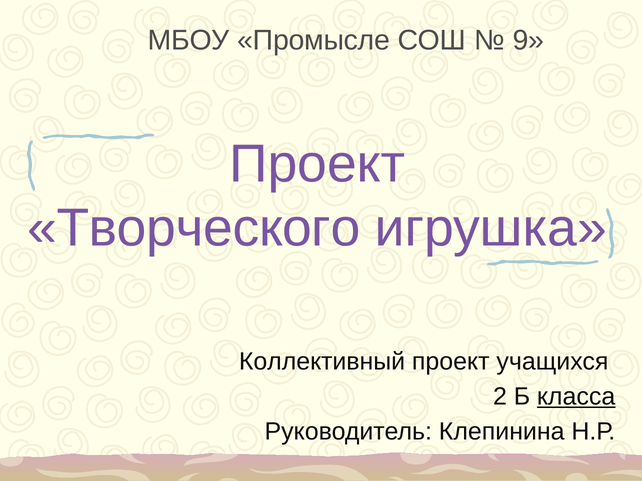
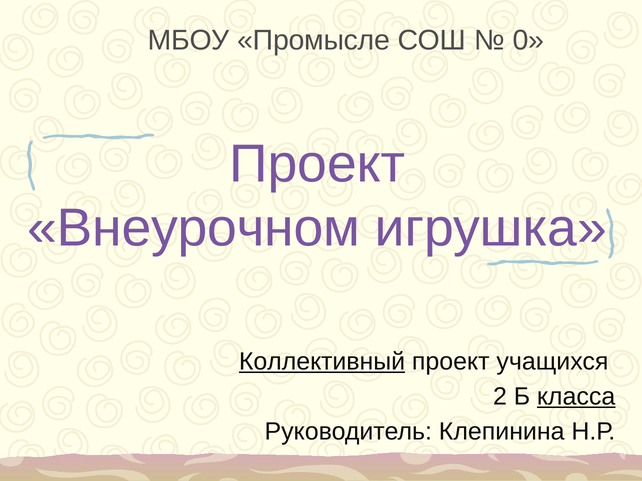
9: 9 -> 0
Творческого: Творческого -> Внеурочном
Коллективный underline: none -> present
